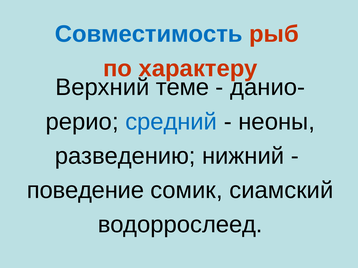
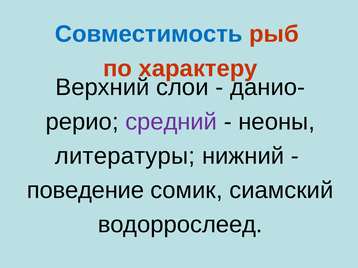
теме: теме -> слои
средний colour: blue -> purple
разведению: разведению -> литературы
